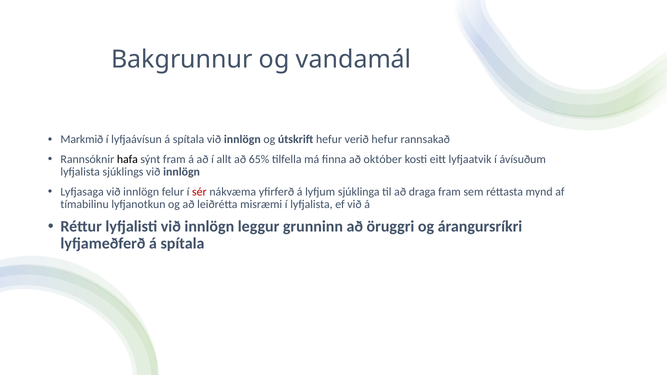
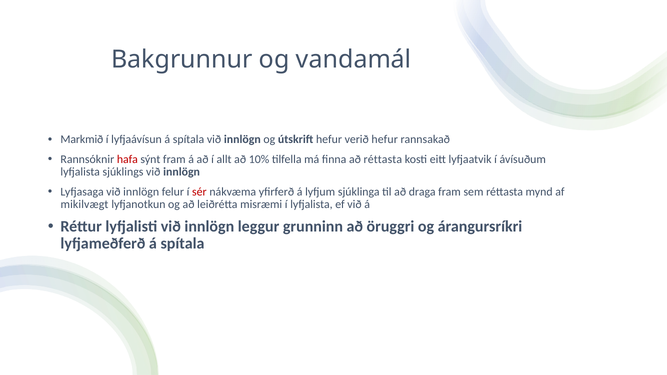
hafa colour: black -> red
65%: 65% -> 10%
að október: október -> réttasta
tímabilinu: tímabilinu -> mikilvægt
